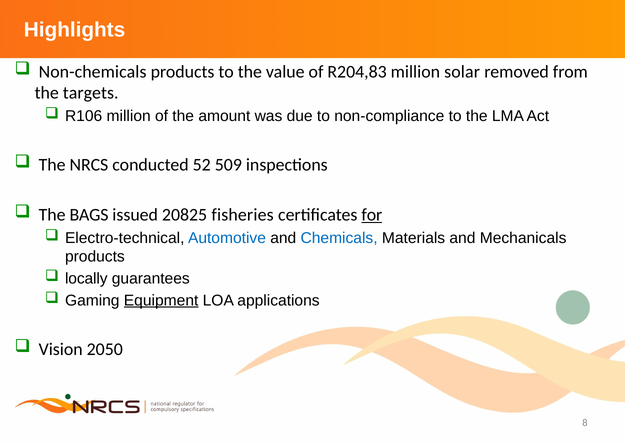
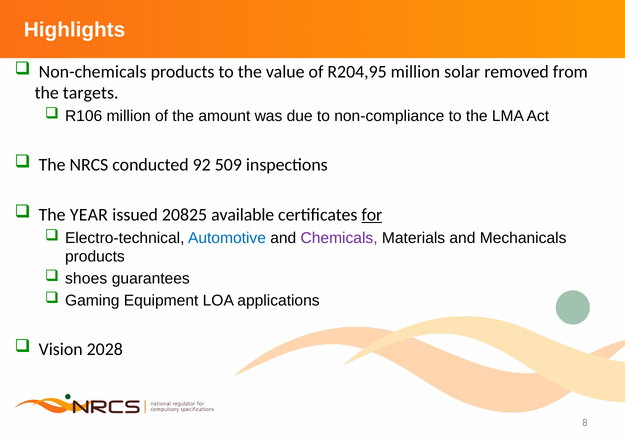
R204,83: R204,83 -> R204,95
52: 52 -> 92
BAGS: BAGS -> YEAR
fisheries: fisheries -> available
Chemicals colour: blue -> purple
locally: locally -> shoes
Equipment underline: present -> none
2050: 2050 -> 2028
